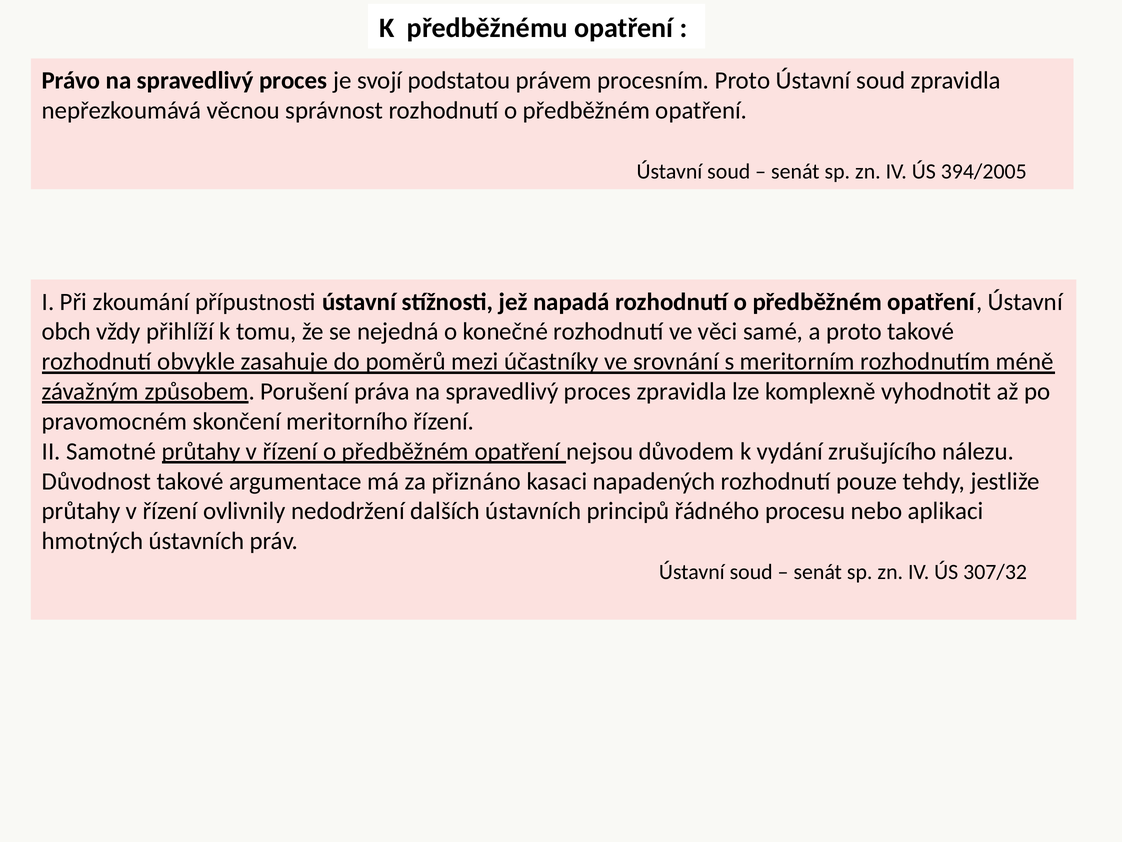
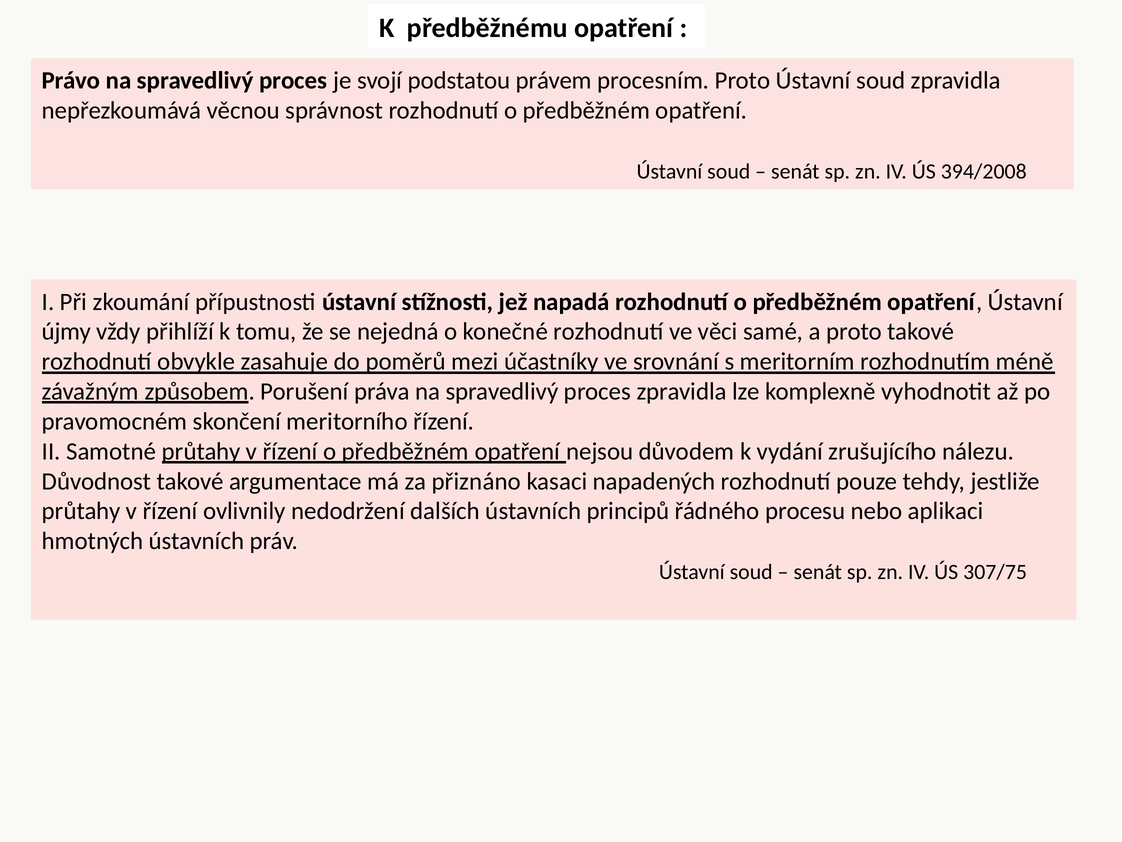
394/2005: 394/2005 -> 394/2008
obch: obch -> újmy
307/32: 307/32 -> 307/75
